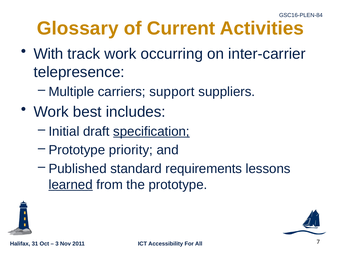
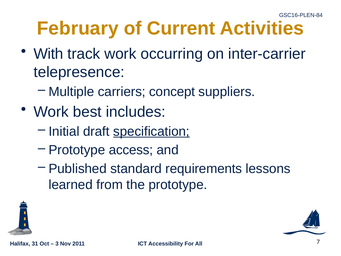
Glossary: Glossary -> February
support: support -> concept
priority: priority -> access
learned underline: present -> none
